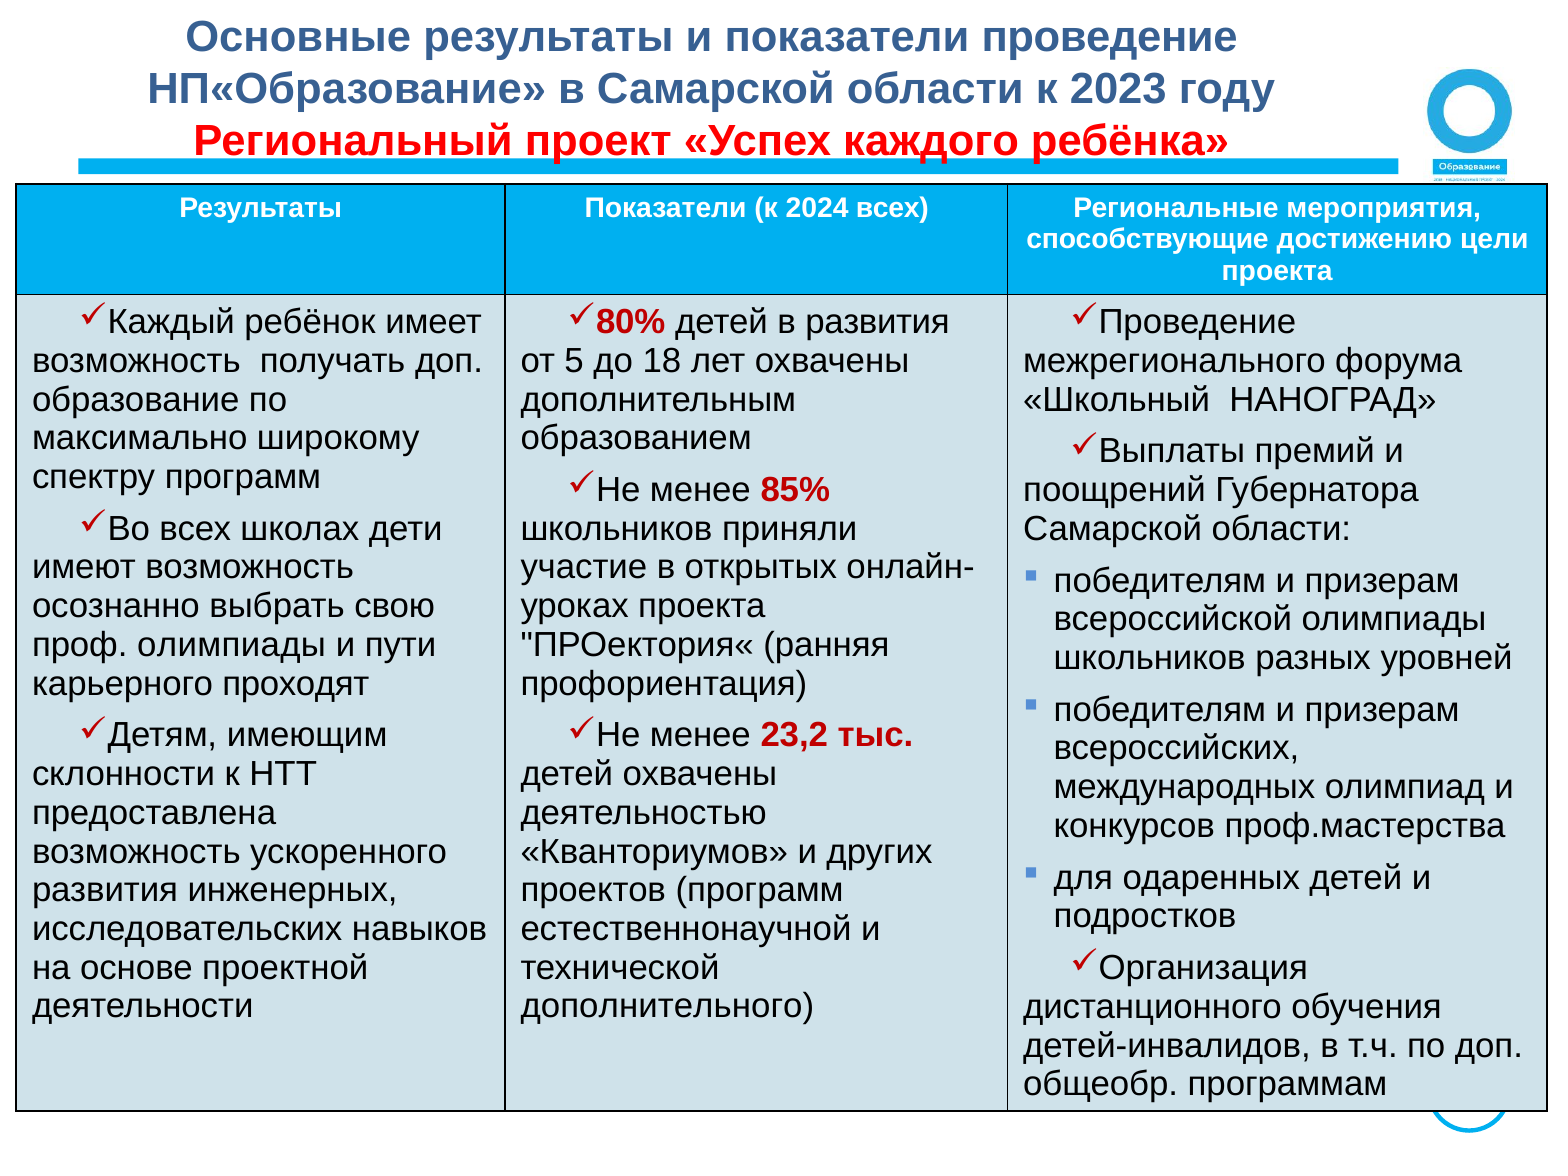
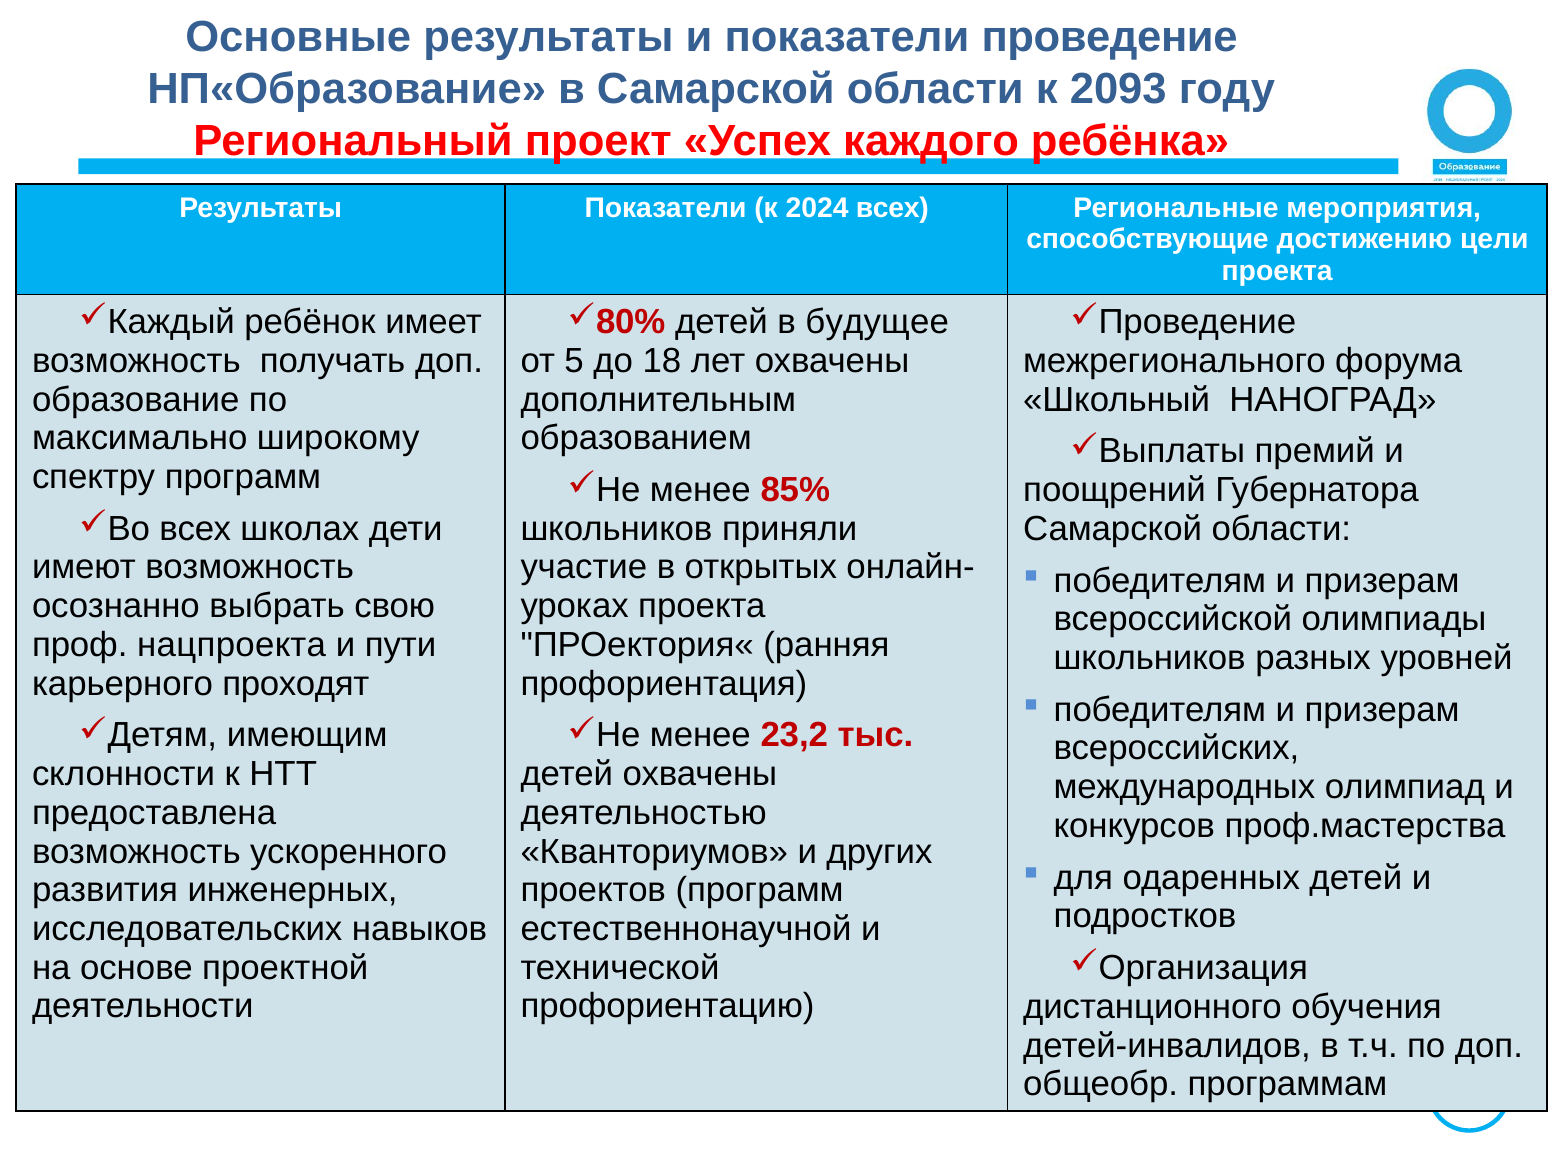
2023: 2023 -> 2093
в развития: развития -> будущее
проф олимпиады: олимпиады -> нацпроекта
дополнительного: дополнительного -> профориентацию
